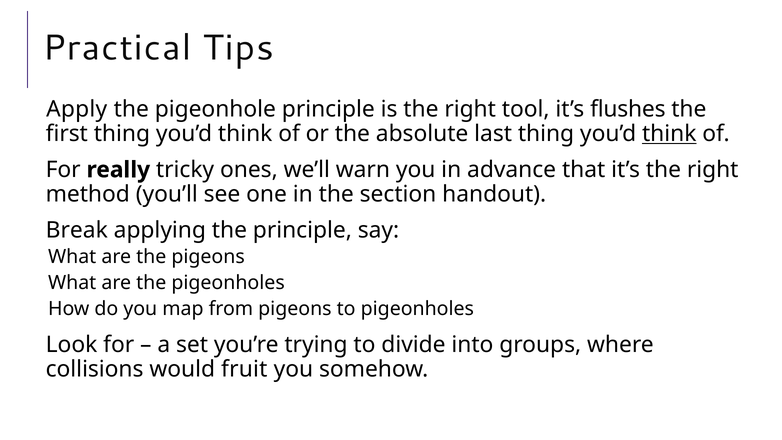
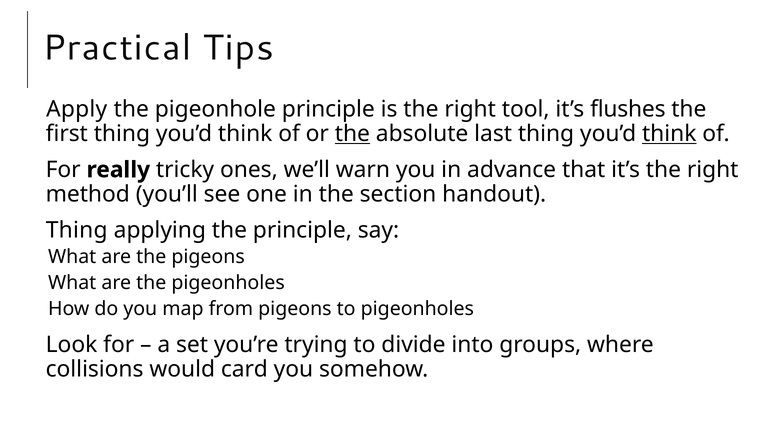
the at (352, 134) underline: none -> present
Break at (77, 230): Break -> Thing
fruit: fruit -> card
